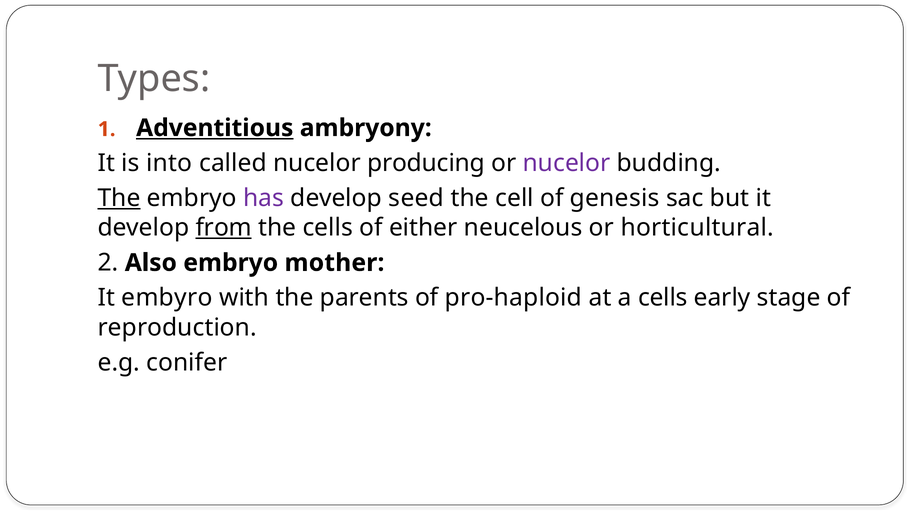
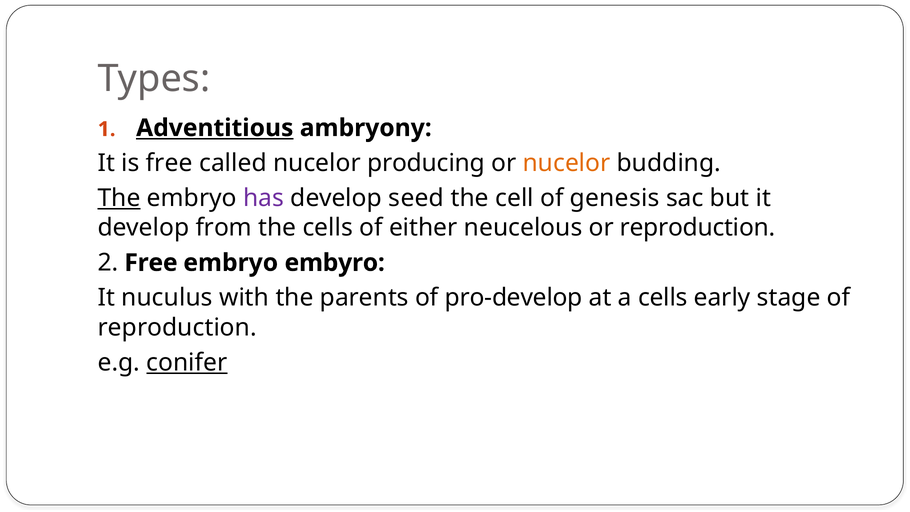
is into: into -> free
nucelor at (567, 163) colour: purple -> orange
from underline: present -> none
or horticultural: horticultural -> reproduction
2 Also: Also -> Free
mother: mother -> embyro
embyro: embyro -> nuculus
pro-haploid: pro-haploid -> pro-develop
conifer underline: none -> present
